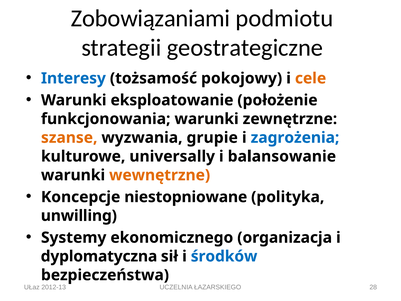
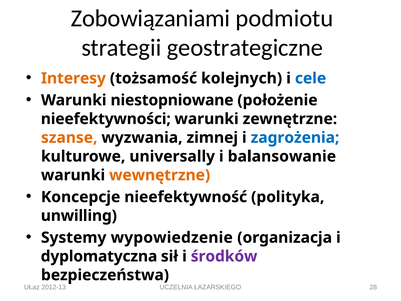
Interesy colour: blue -> orange
pokojowy: pokojowy -> kolejnych
cele colour: orange -> blue
eksploatowanie: eksploatowanie -> niestopniowane
funkcjonowania: funkcjonowania -> nieefektywności
grupie: grupie -> zimnej
niestopniowane: niestopniowane -> nieefektywność
ekonomicznego: ekonomicznego -> wypowiedzenie
środków colour: blue -> purple
